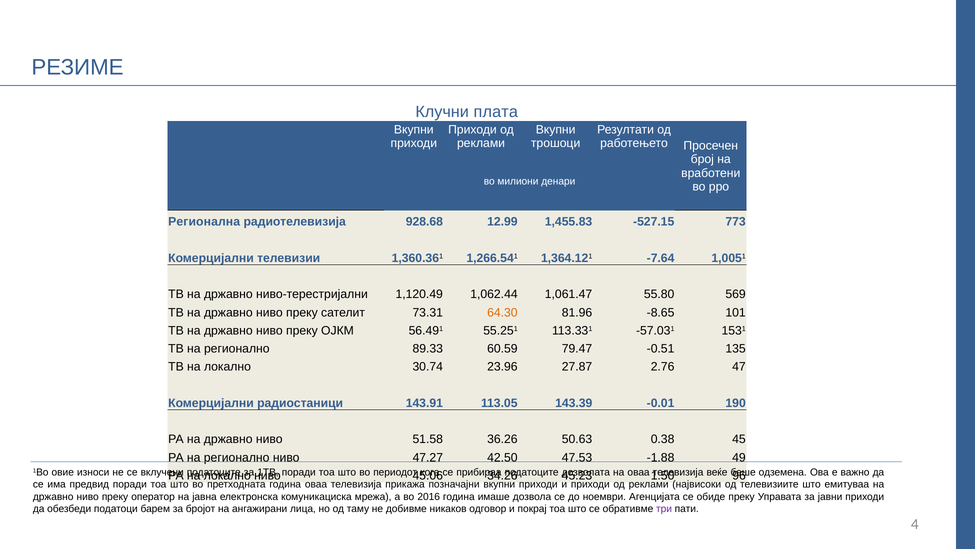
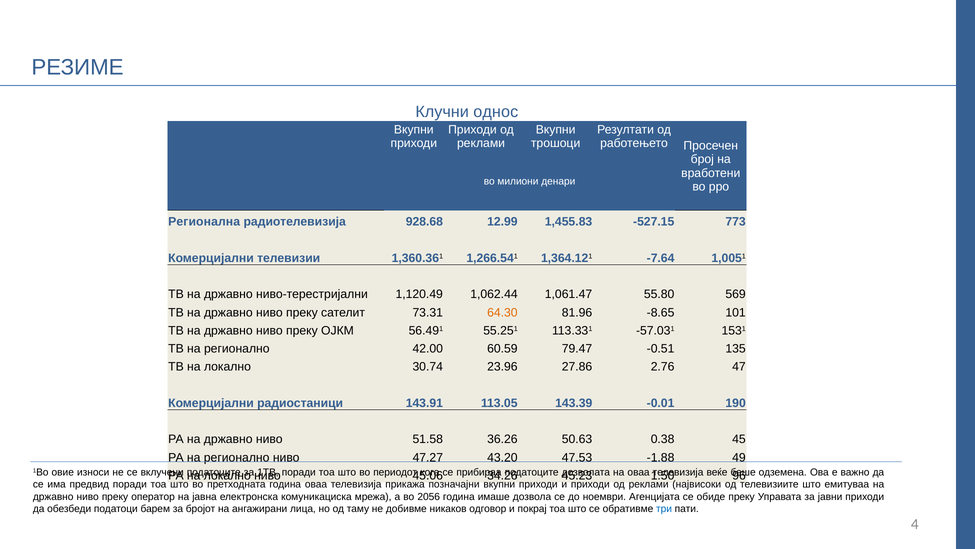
плата: плата -> однос
89.33: 89.33 -> 42.00
27.87: 27.87 -> 27.86
42.50: 42.50 -> 43.20
2016: 2016 -> 2056
три colour: purple -> blue
